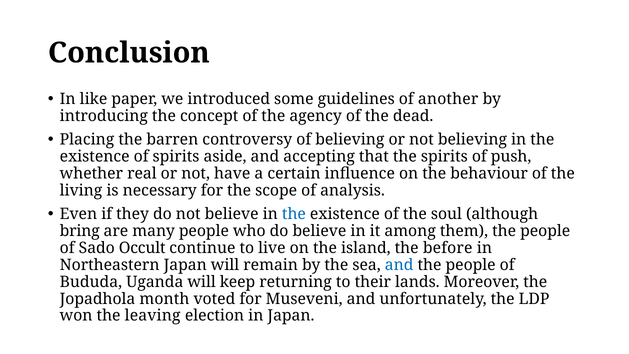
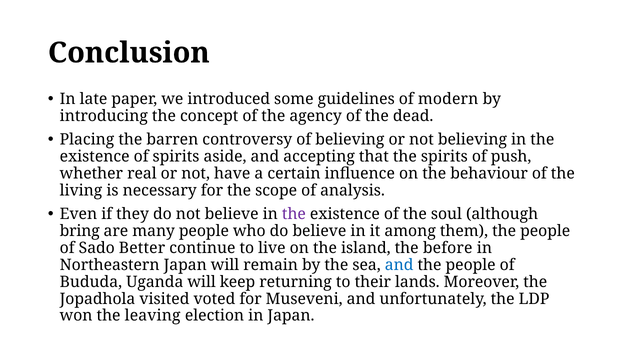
like: like -> late
another: another -> modern
the at (294, 214) colour: blue -> purple
Occult: Occult -> Better
month: month -> visited
